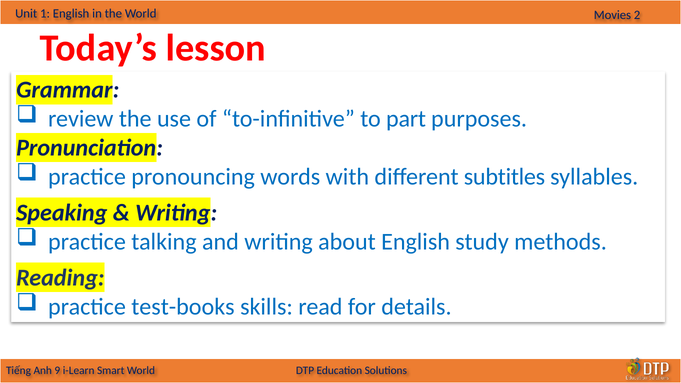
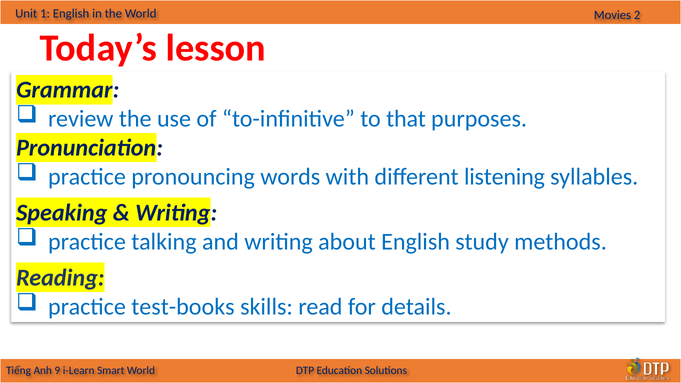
part: part -> that
subtitles: subtitles -> listening
